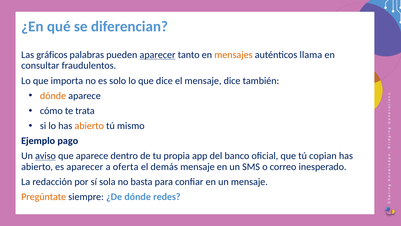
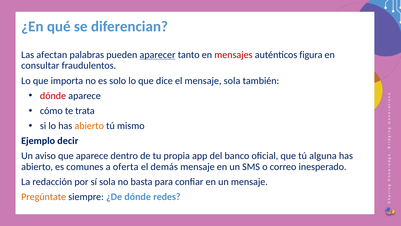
gráficos: gráficos -> afectan
mensajes colour: orange -> red
llama: llama -> figura
mensaje dice: dice -> sola
dónde at (53, 96) colour: orange -> red
pago: pago -> decir
aviso underline: present -> none
copian: copian -> alguna
es aparecer: aparecer -> comunes
